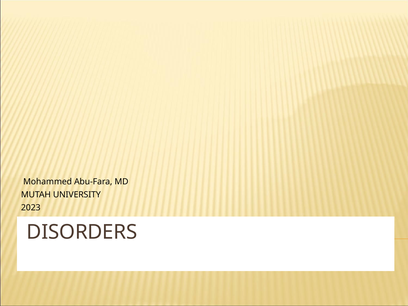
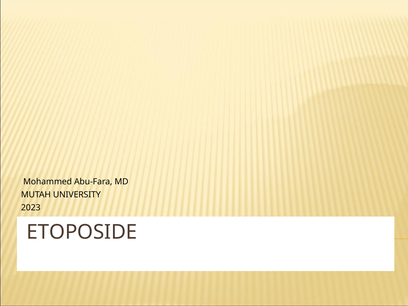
DISORDERS: DISORDERS -> ETOPOSIDE
